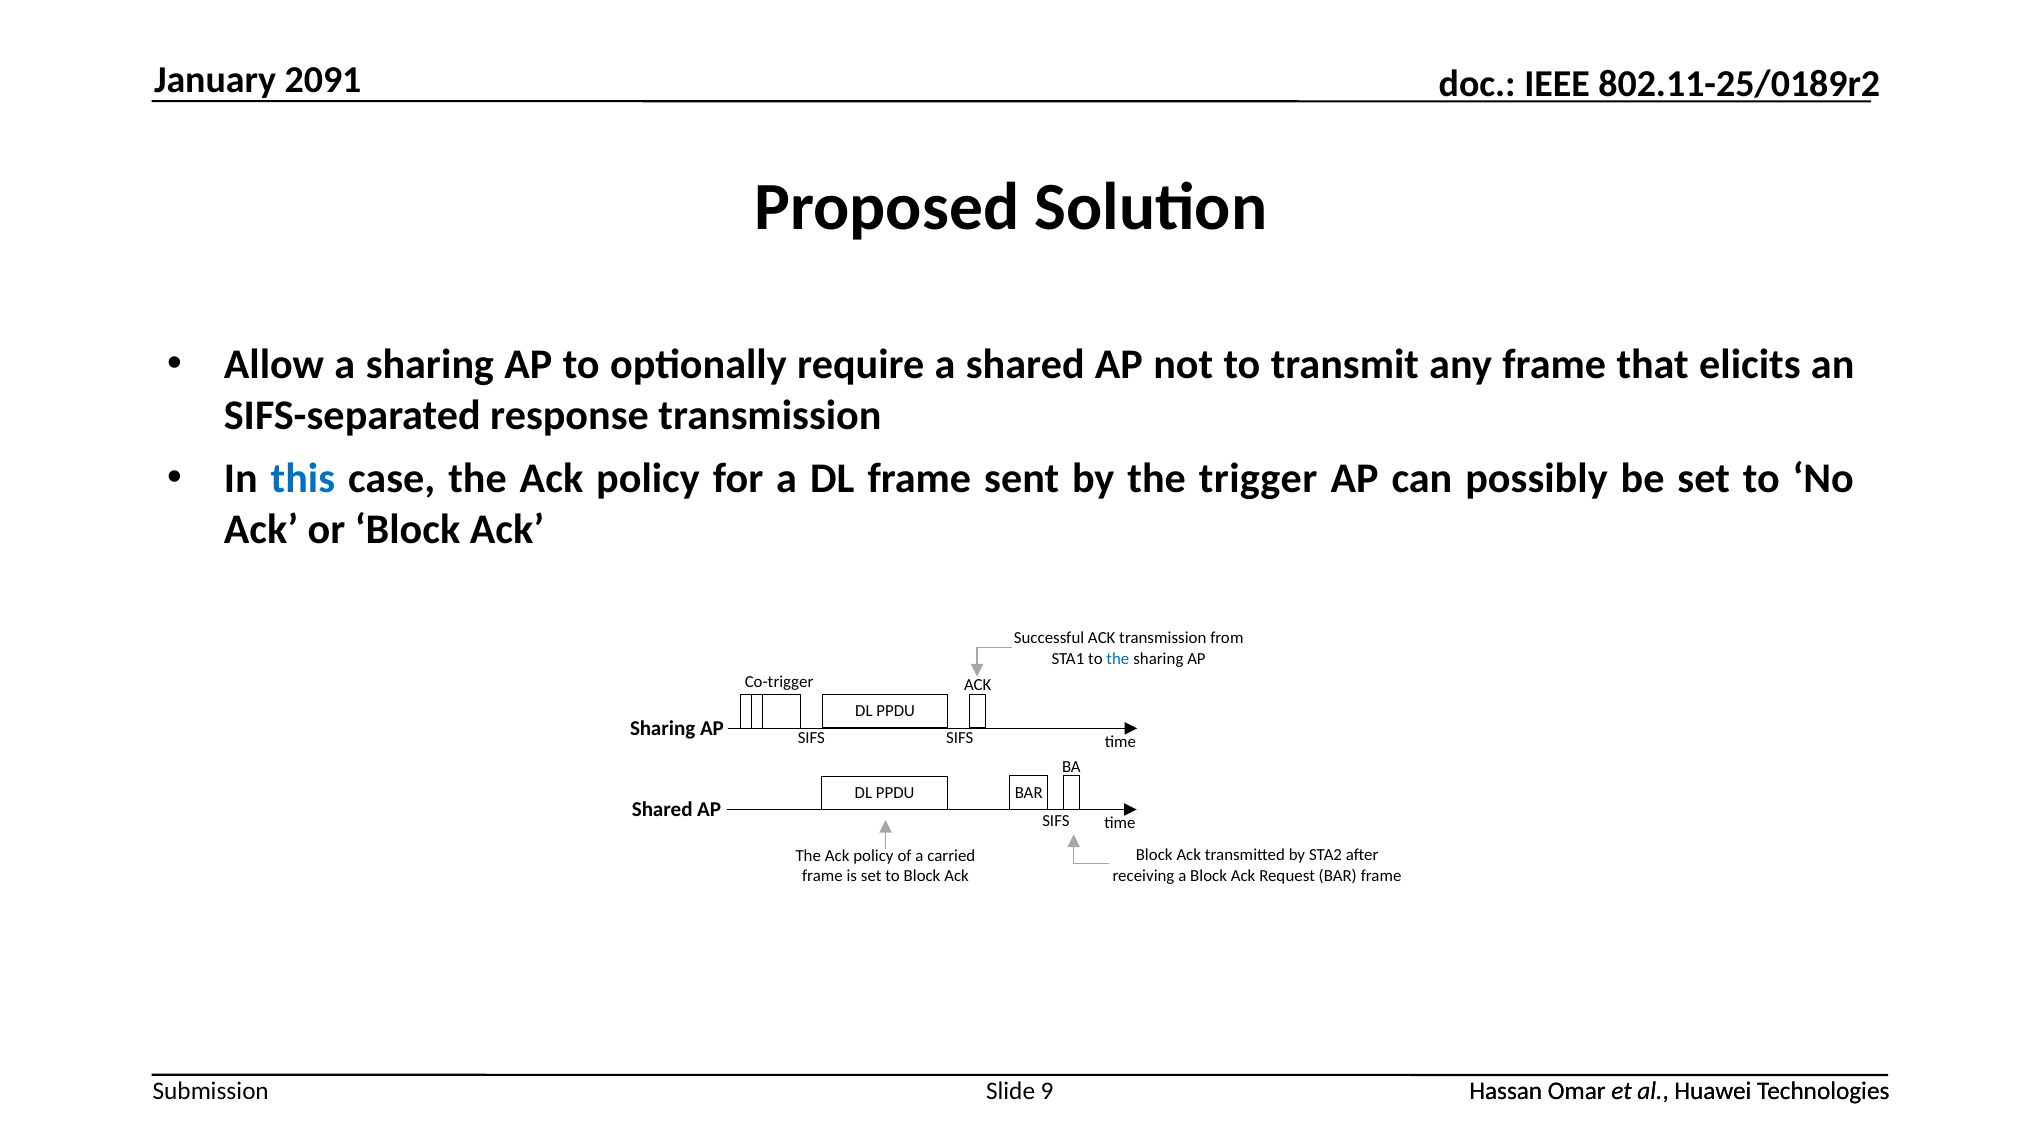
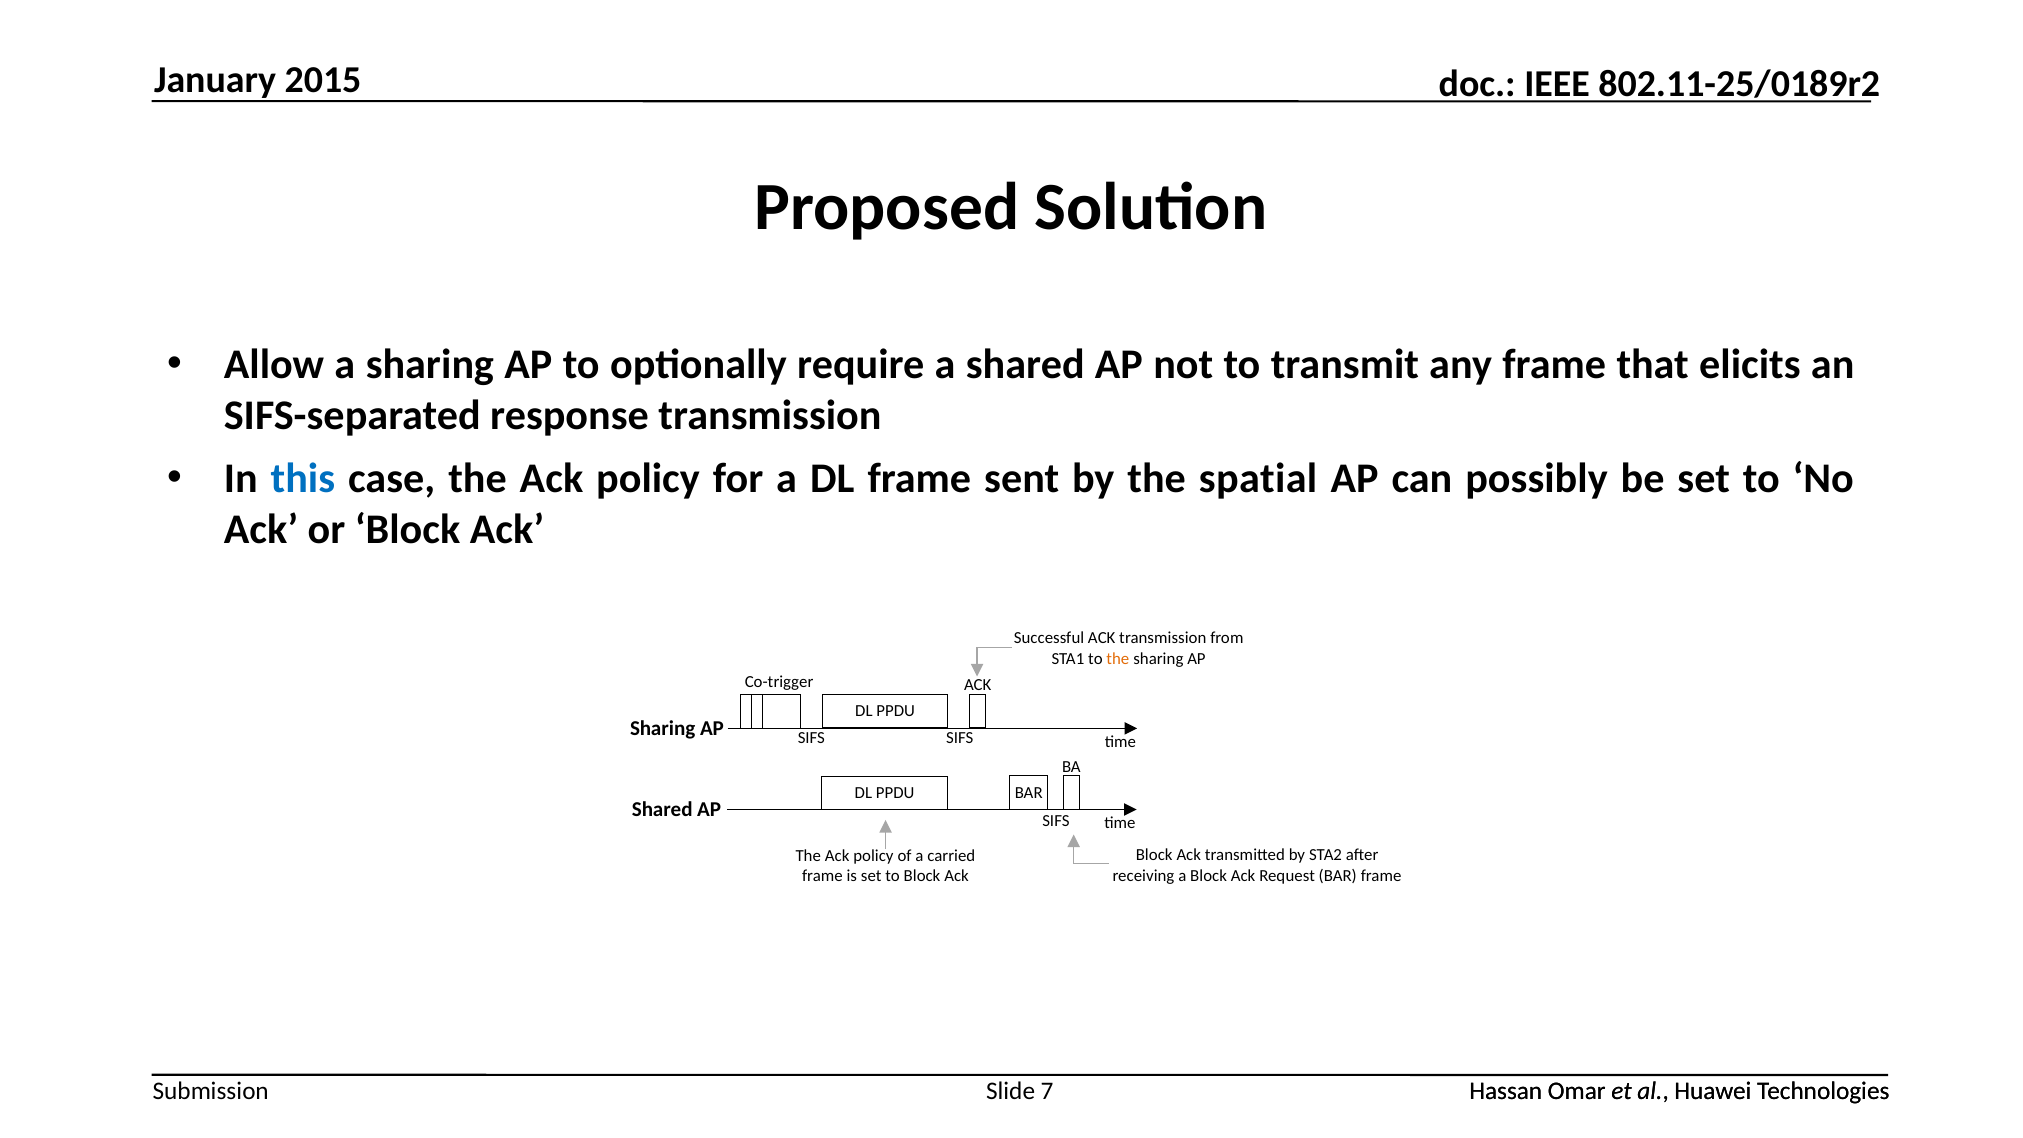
2091: 2091 -> 2015
trigger: trigger -> spatial
the at (1118, 658) colour: blue -> orange
9: 9 -> 7
